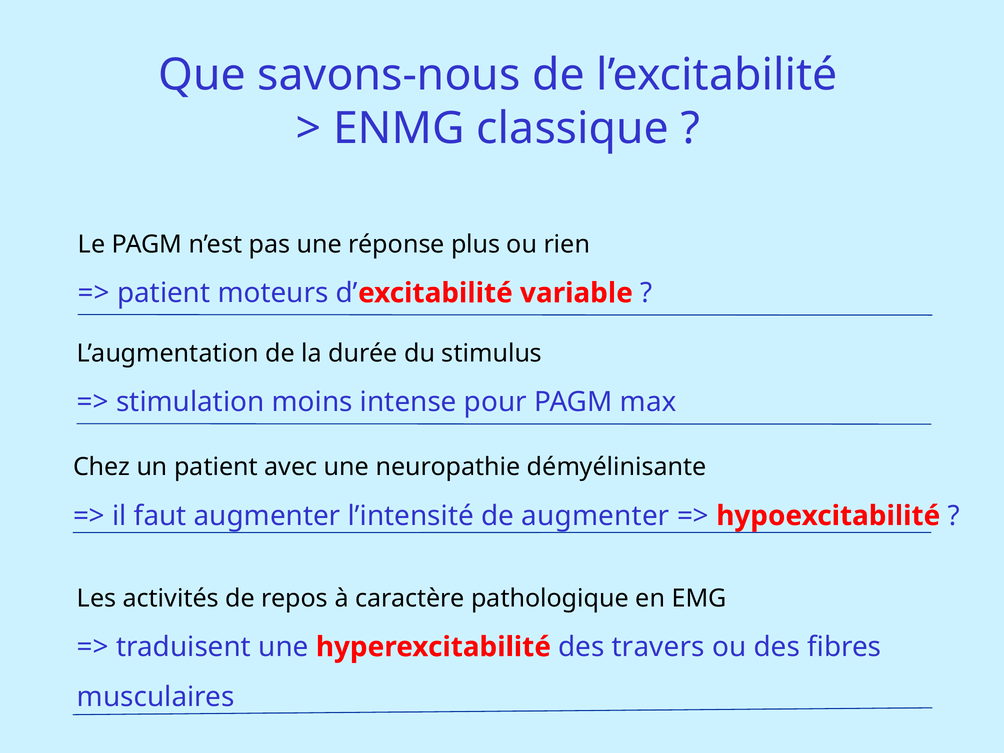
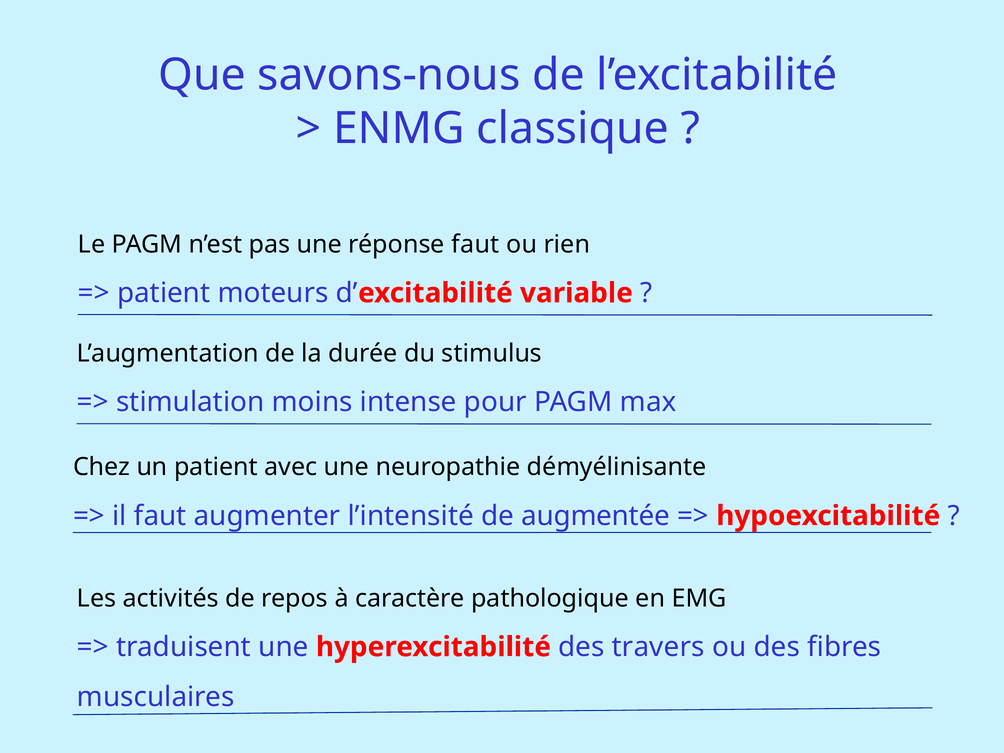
réponse plus: plus -> faut
de augmenter: augmenter -> augmentée
